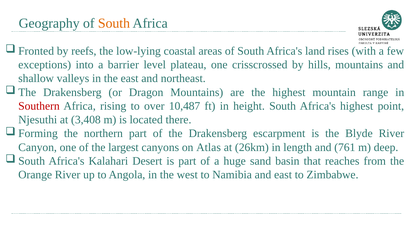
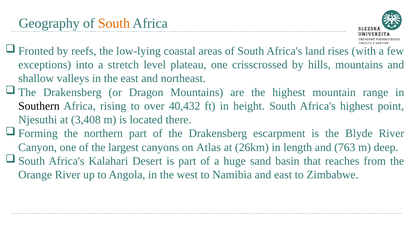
barrier: barrier -> stretch
Southern colour: red -> black
10,487: 10,487 -> 40,432
761: 761 -> 763
